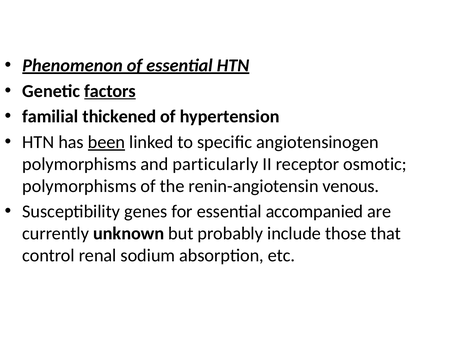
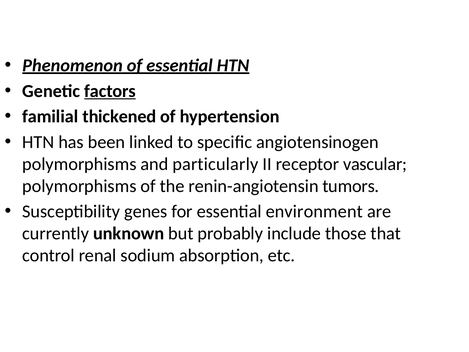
been underline: present -> none
osmotic: osmotic -> vascular
venous: venous -> tumors
accompanied: accompanied -> environment
